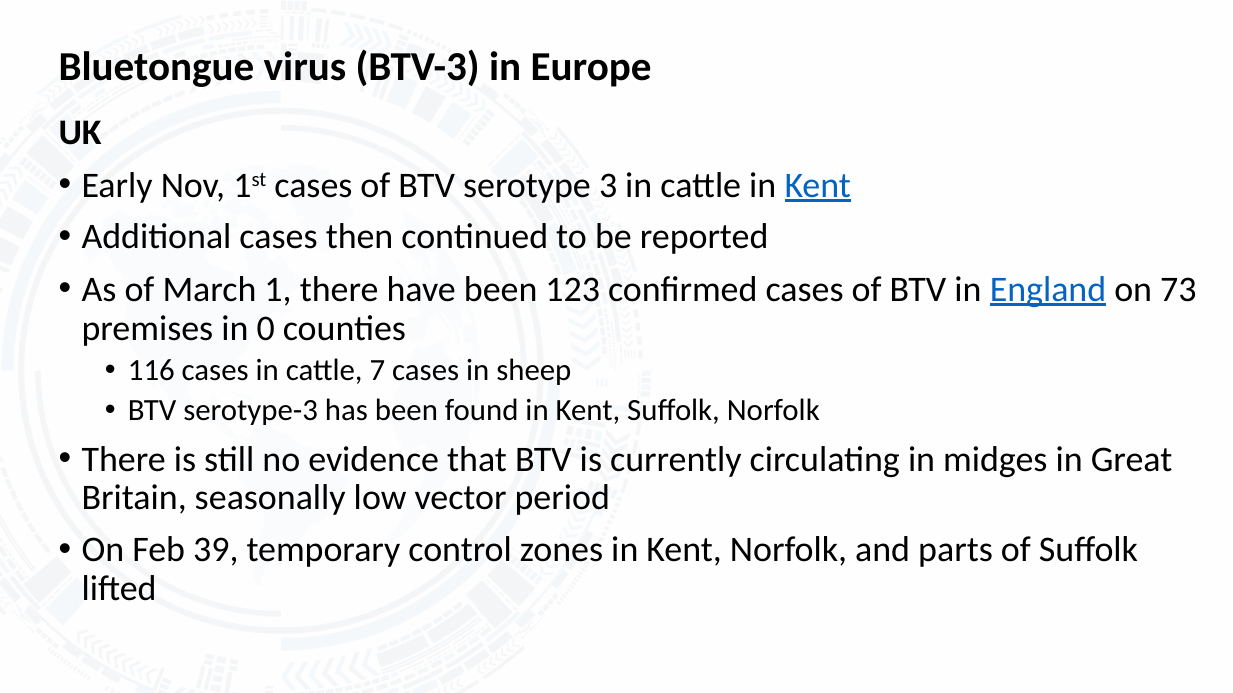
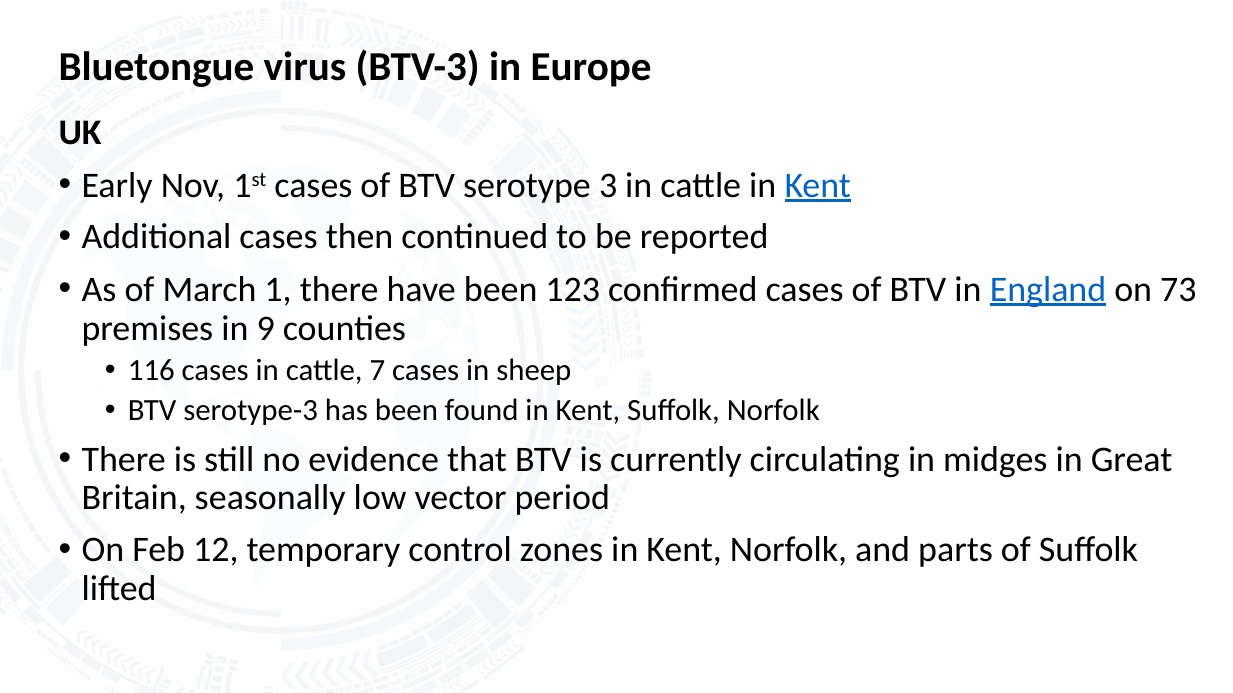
0: 0 -> 9
39: 39 -> 12
